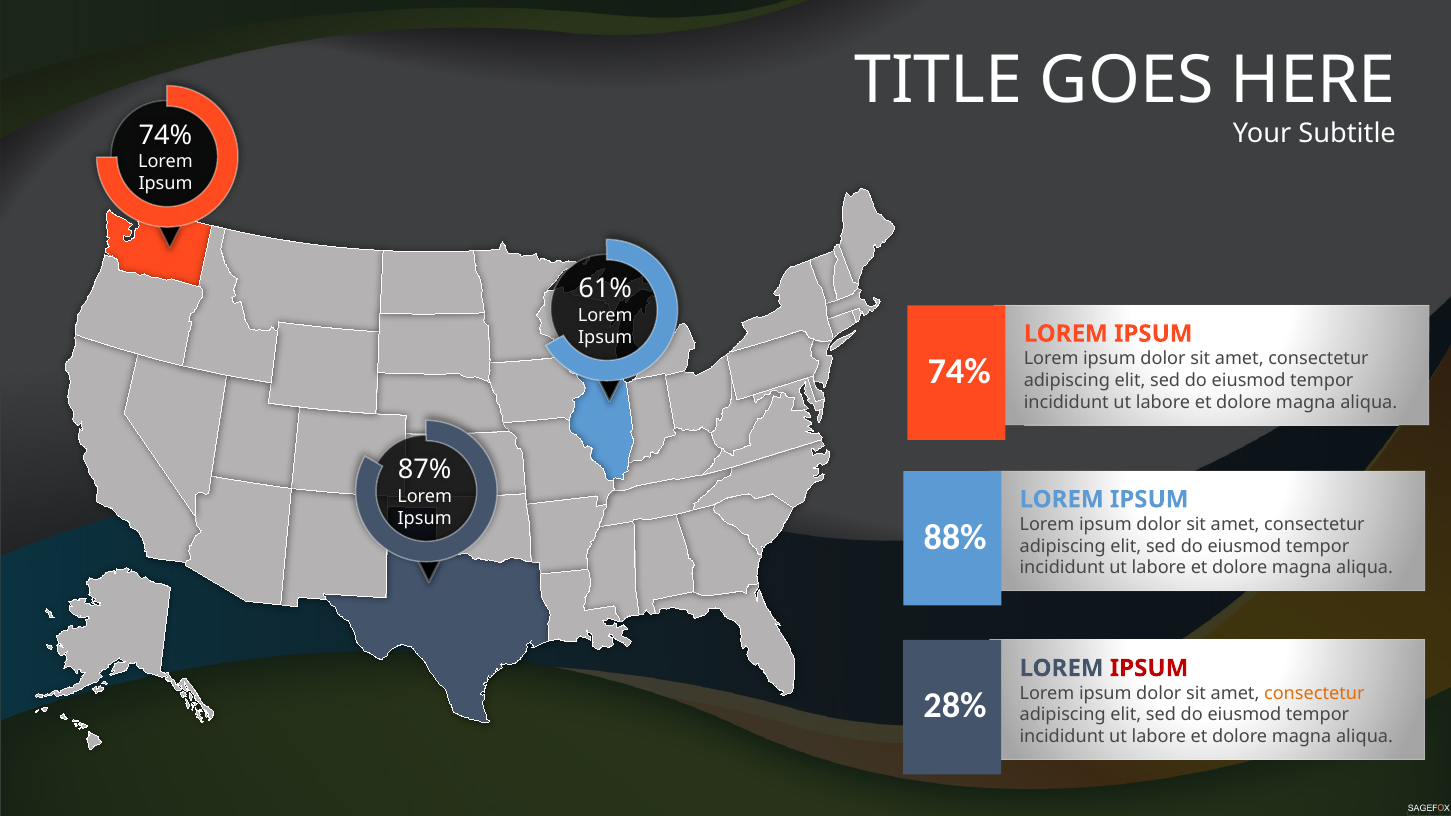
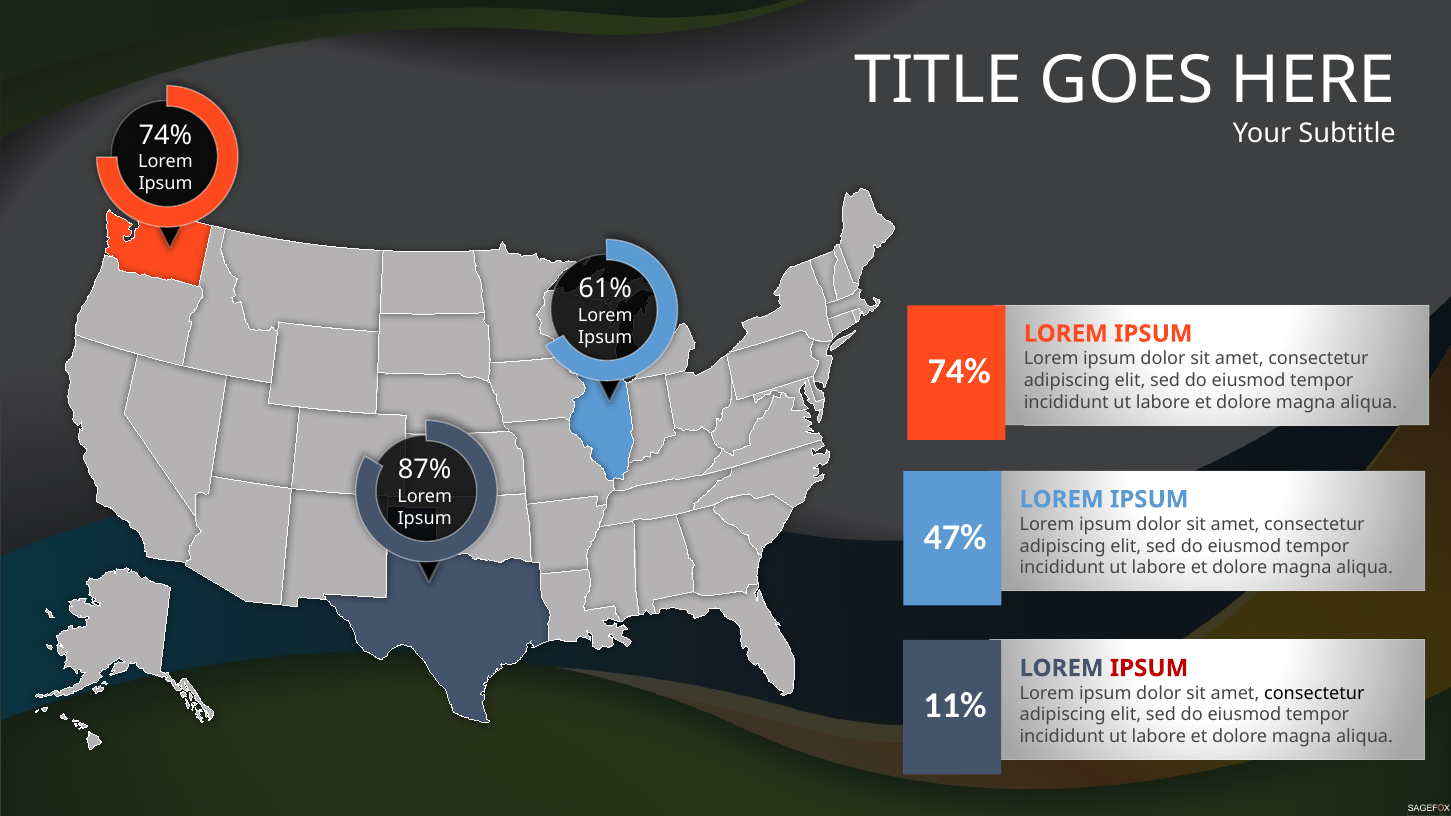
88%: 88% -> 47%
consectetur at (1314, 693) colour: orange -> black
28%: 28% -> 11%
